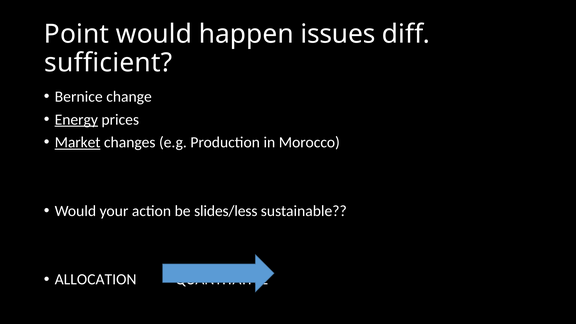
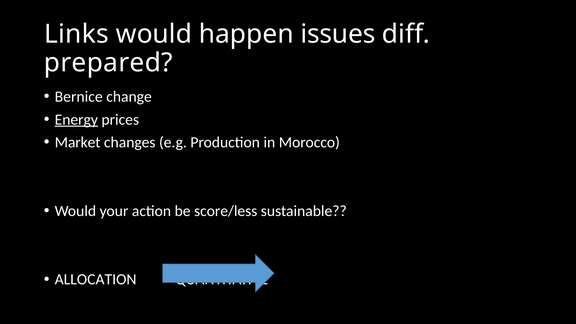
Point: Point -> Links
sufficient: sufficient -> prepared
Market underline: present -> none
slides/less: slides/less -> score/less
